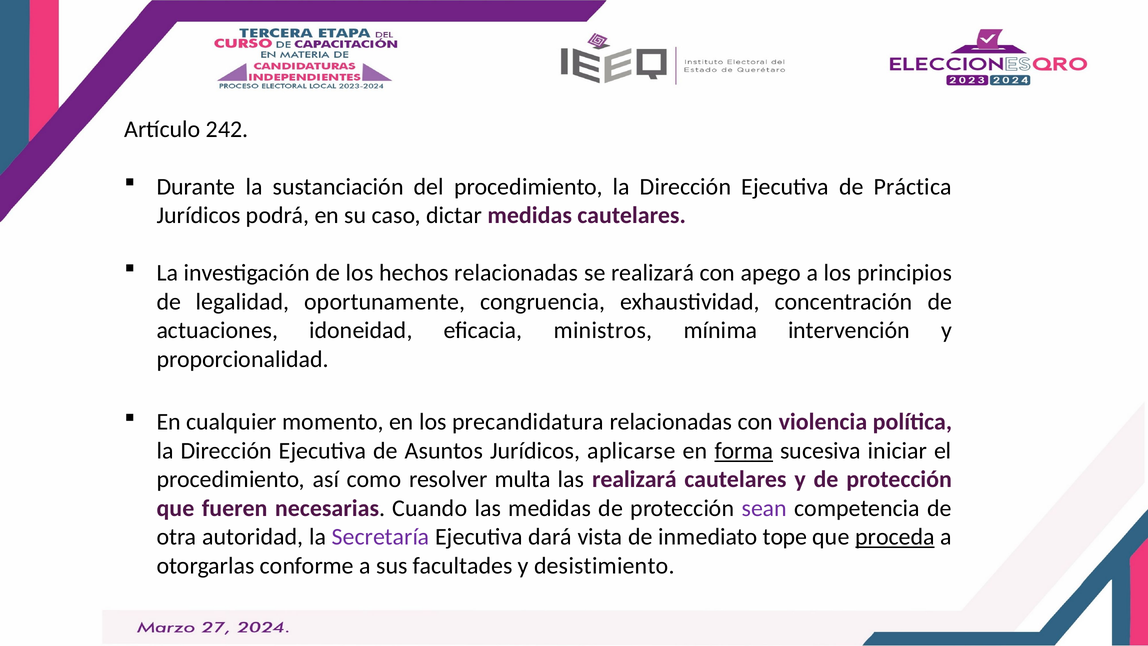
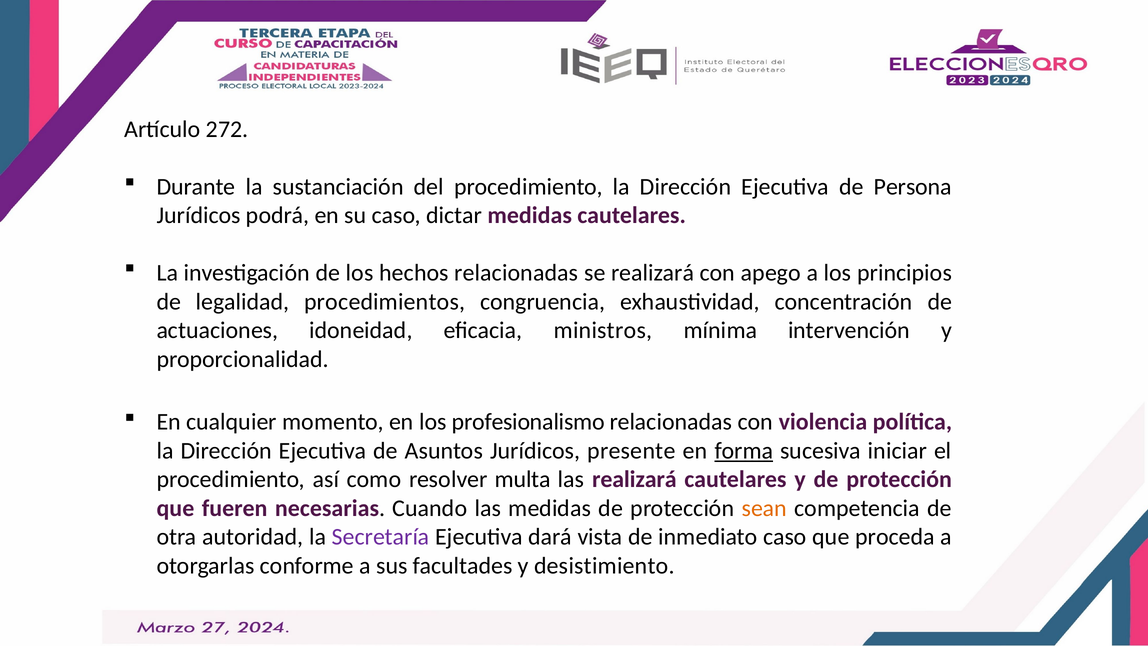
242: 242 -> 272
Práctica: Práctica -> Persona
oportunamente: oportunamente -> procedimientos
precandidatura: precandidatura -> profesionalismo
aplicarse: aplicarse -> presente
sean colour: purple -> orange
inmediato tope: tope -> caso
proceda underline: present -> none
